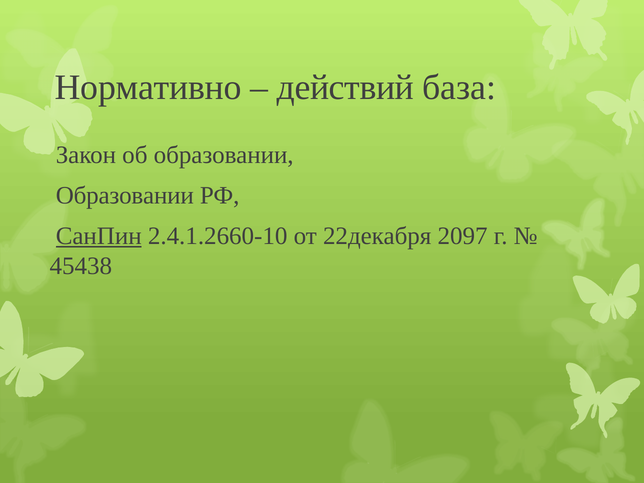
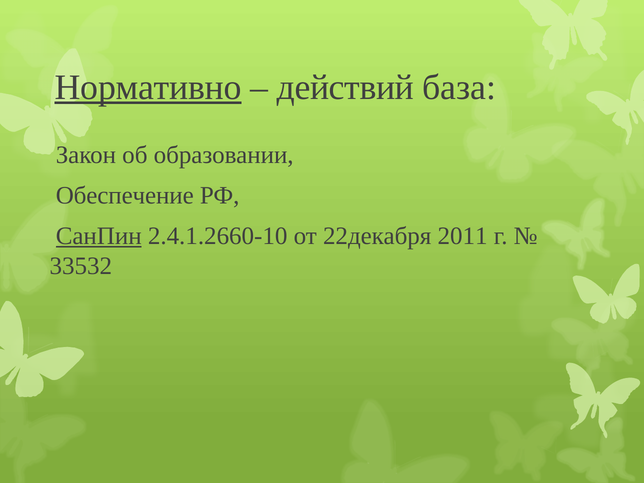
Нормативно underline: none -> present
Образовании at (125, 195): Образовании -> Обеспечение
2097: 2097 -> 2011
45438: 45438 -> 33532
